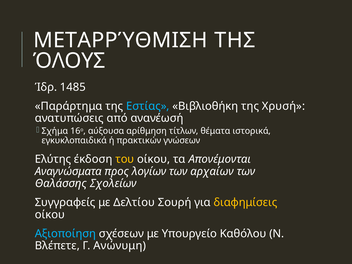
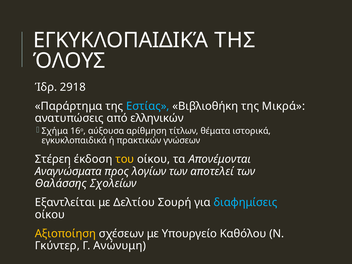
ΜΕΤΑΡΡΎΘΜΙΣΗ at (120, 40): ΜΕΤΑΡΡΎΘΜΙΣΗ -> ΕΓΚΥΚΛΟΠΑΙΔΙΚΆ
1485: 1485 -> 2918
Χρυσή: Χρυσή -> Μικρά
ανανέωσή: ανανέωσή -> ελληνικών
Ελύτης: Ελύτης -> Στέρεη
αρχαίων: αρχαίων -> αποτελεί
Συγγραφείς: Συγγραφείς -> Εξαντλείται
διαφημίσεις colour: yellow -> light blue
Αξιοποίηση colour: light blue -> yellow
Βλέπετε: Βλέπετε -> Γκύντερ
